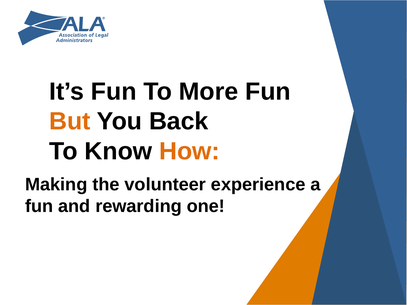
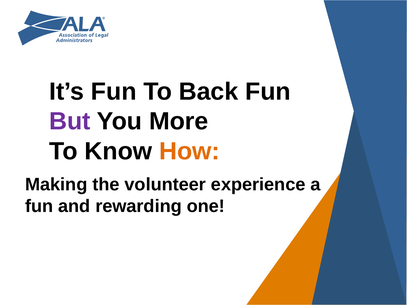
More: More -> Back
But colour: orange -> purple
Back: Back -> More
